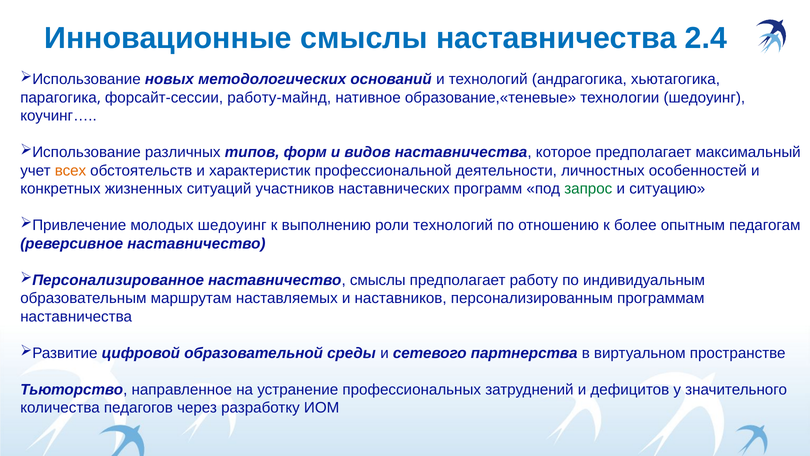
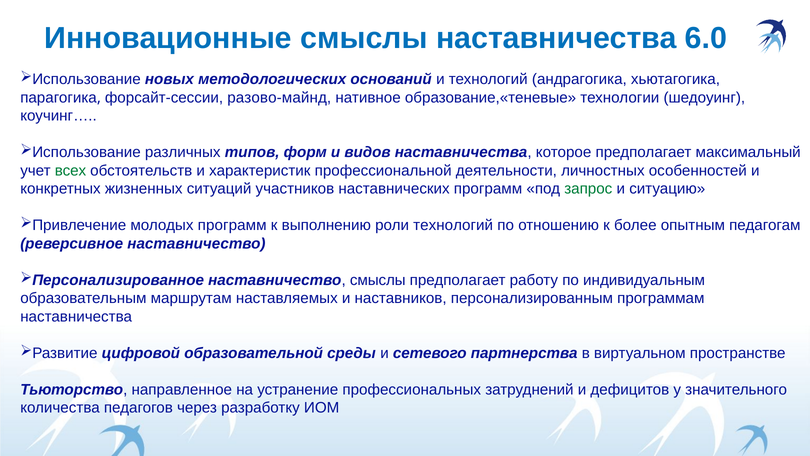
2.4: 2.4 -> 6.0
работу-майнд: работу-майнд -> разово-майнд
всех colour: orange -> green
молодых шедоуинг: шедоуинг -> программ
